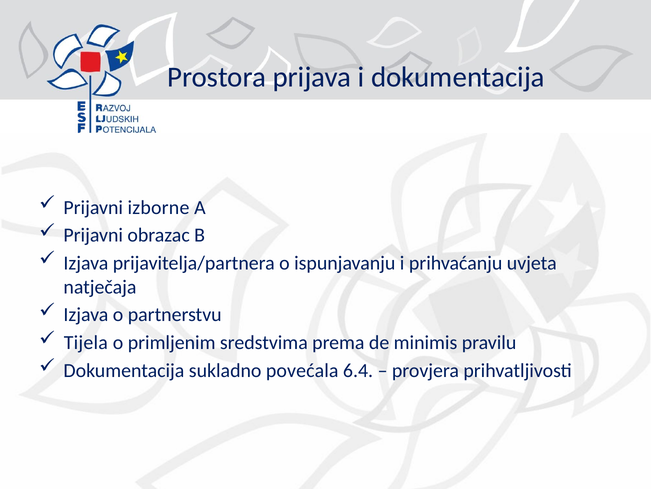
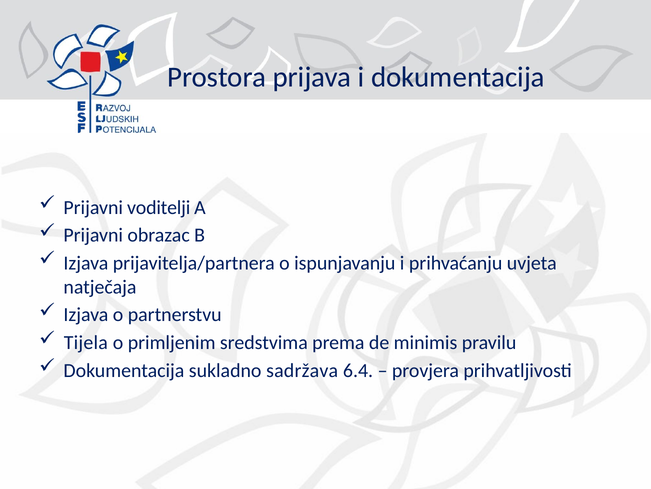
izborne: izborne -> voditelji
povećala: povećala -> sadržava
